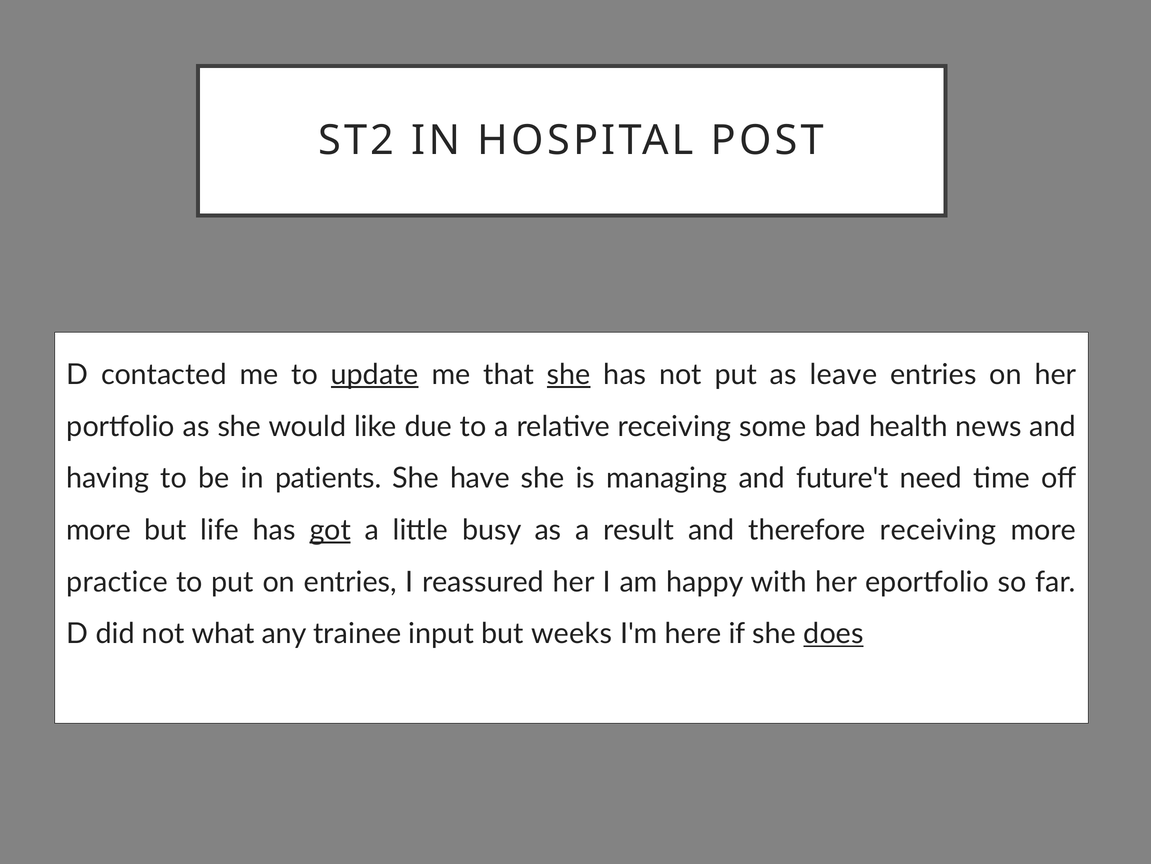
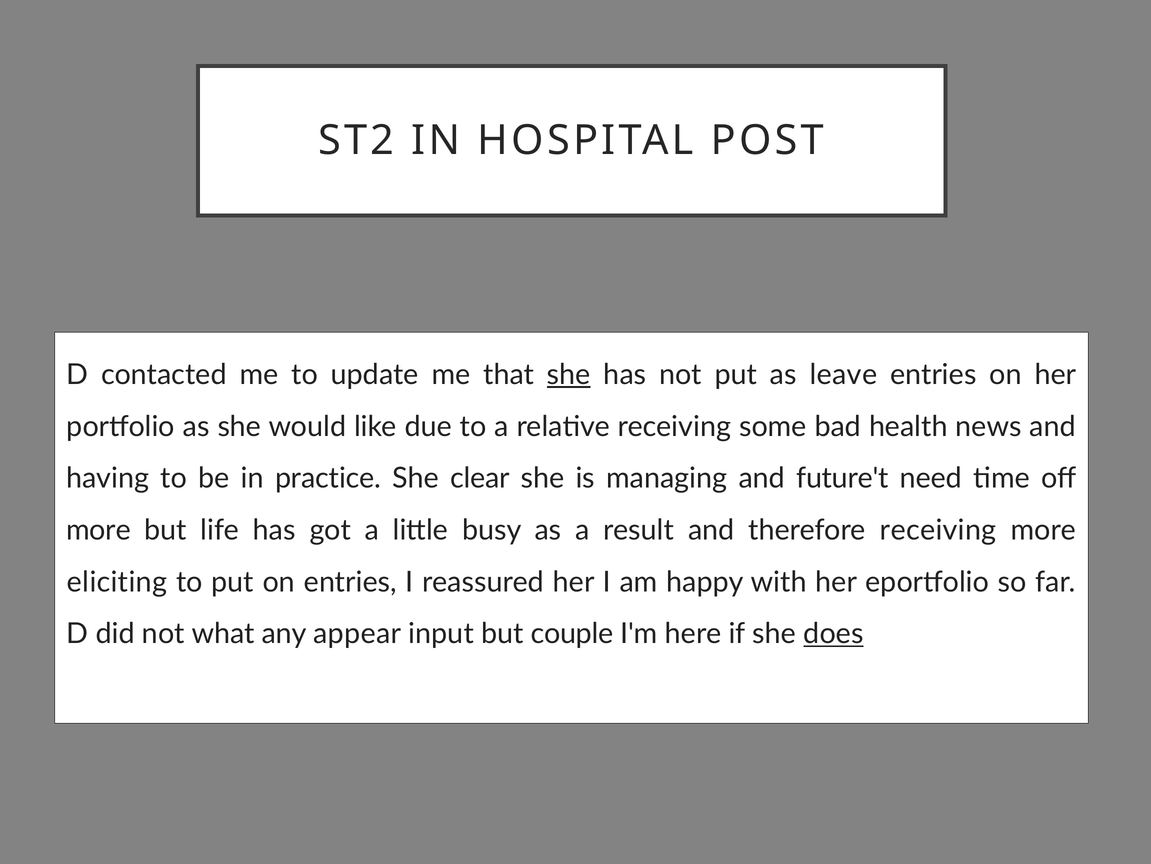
update underline: present -> none
patients: patients -> practice
have: have -> clear
got underline: present -> none
practice: practice -> eliciting
trainee: trainee -> appear
weeks: weeks -> couple
